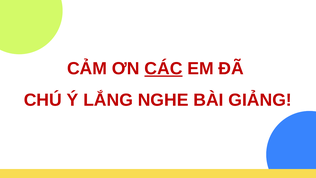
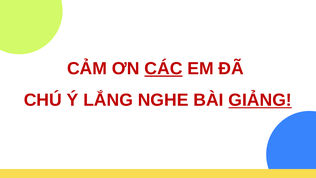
GIẢNG underline: none -> present
